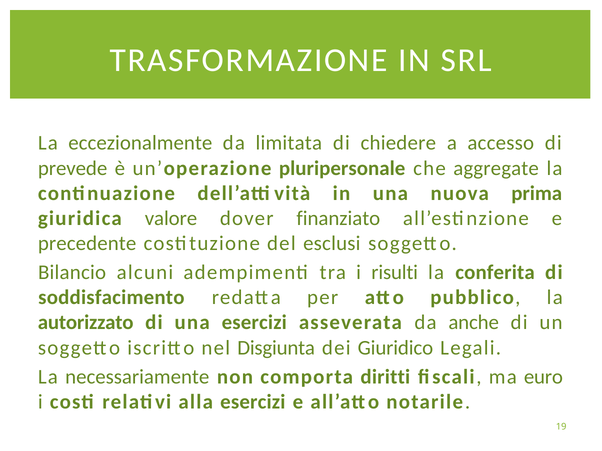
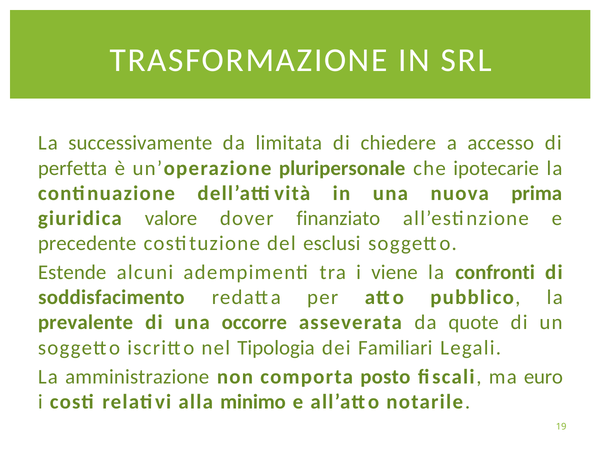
eccezionalmente: eccezionalmente -> successivamente
prevede: prevede -> perfetta
aggregate: aggregate -> ipotecarie
Bilancio: Bilancio -> Estende
risulti: risulti -> viene
conferita: conferita -> confronti
autorizzato: autorizzato -> prevalente
una esercizi: esercizi -> occorre
anche: anche -> quote
Disgiunta: Disgiunta -> Tipologia
Giuridico: Giuridico -> Familiari
necessariamente: necessariamente -> amministrazione
diritti: diritti -> posto
alla esercizi: esercizi -> minimo
